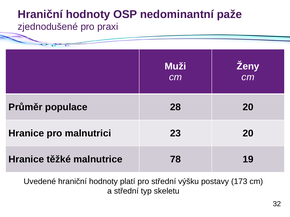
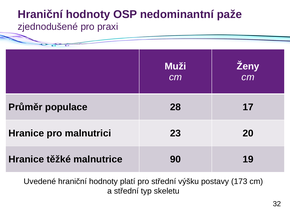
28 20: 20 -> 17
78: 78 -> 90
